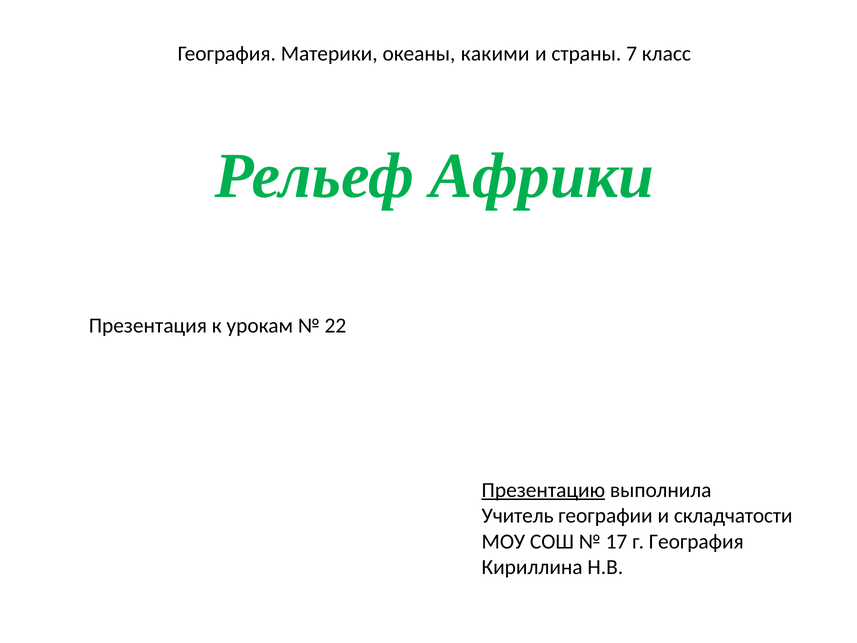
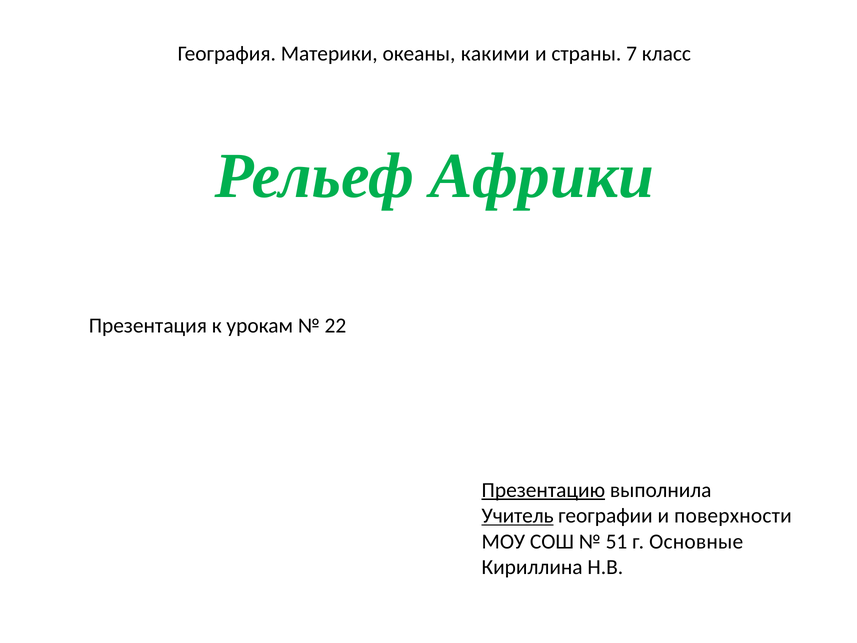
Учитель underline: none -> present
складчатости: складчатости -> поверхности
17: 17 -> 51
г География: География -> Основные
